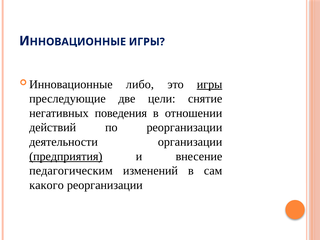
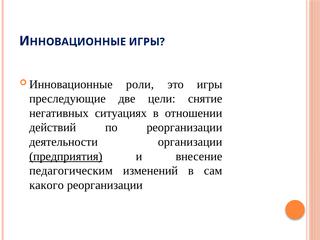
либо: либо -> роли
игры at (210, 84) underline: present -> none
поведения: поведения -> ситуациях
